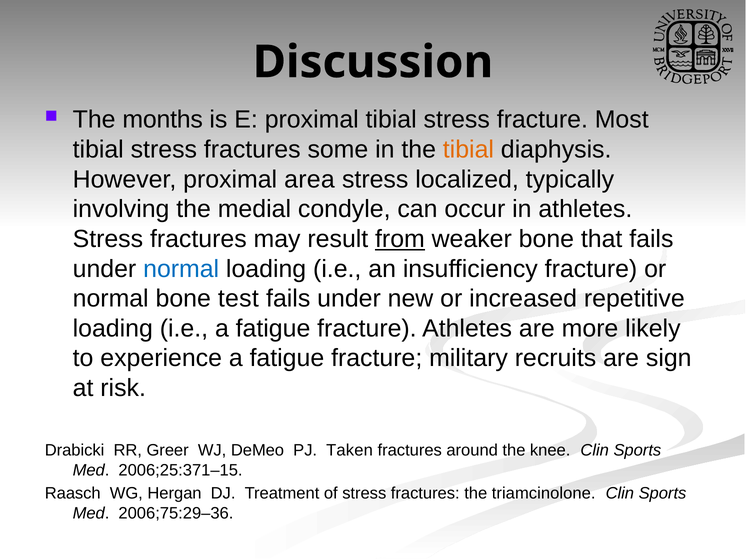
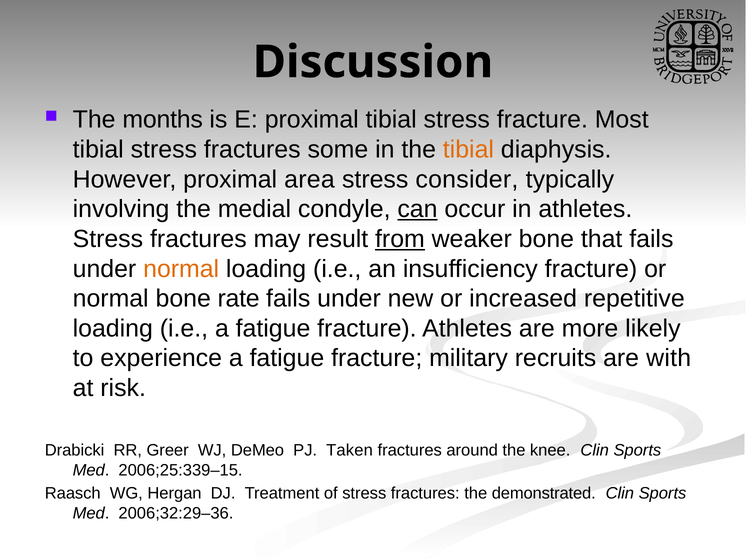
localized: localized -> consider
can underline: none -> present
normal at (181, 269) colour: blue -> orange
test: test -> rate
sign: sign -> with
2006;25:371–15: 2006;25:371–15 -> 2006;25:339–15
triamcinolone: triamcinolone -> demonstrated
2006;75:29–36: 2006;75:29–36 -> 2006;32:29–36
